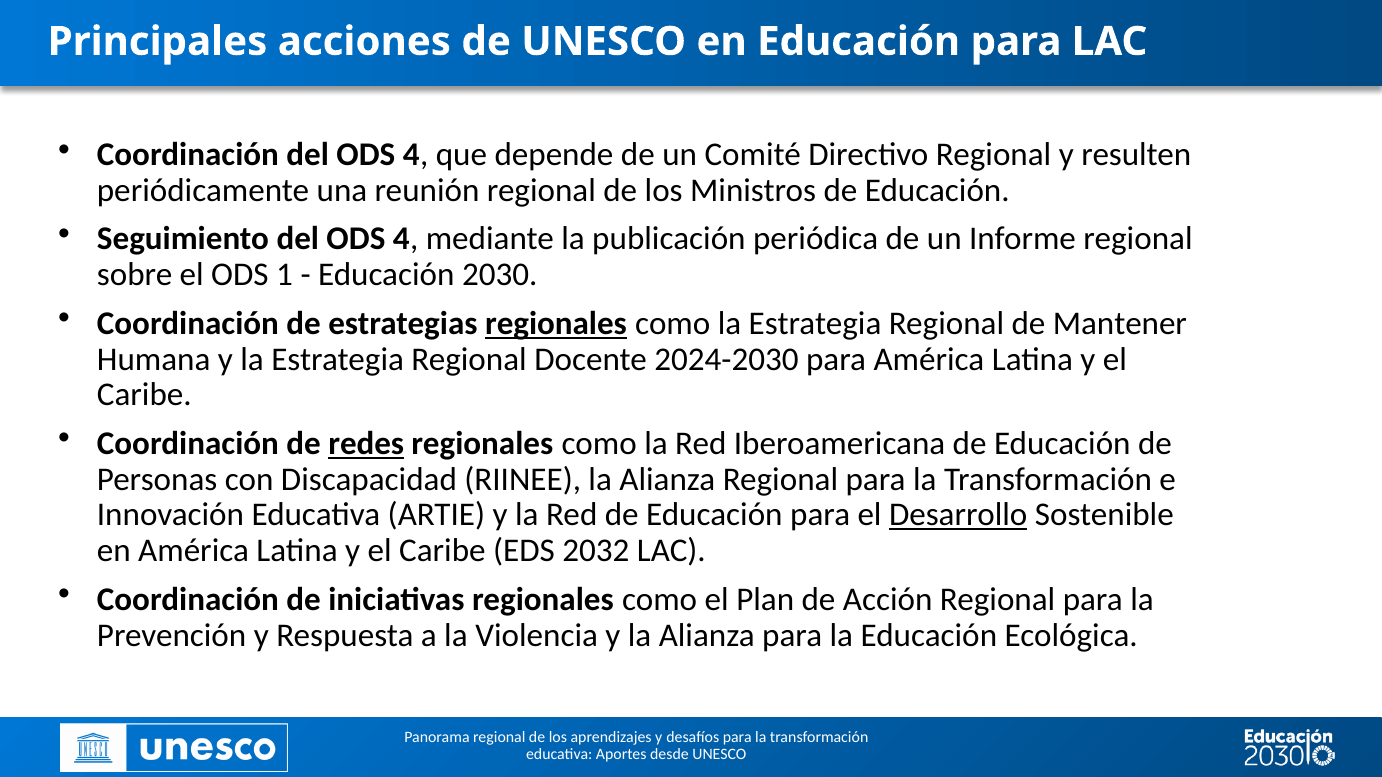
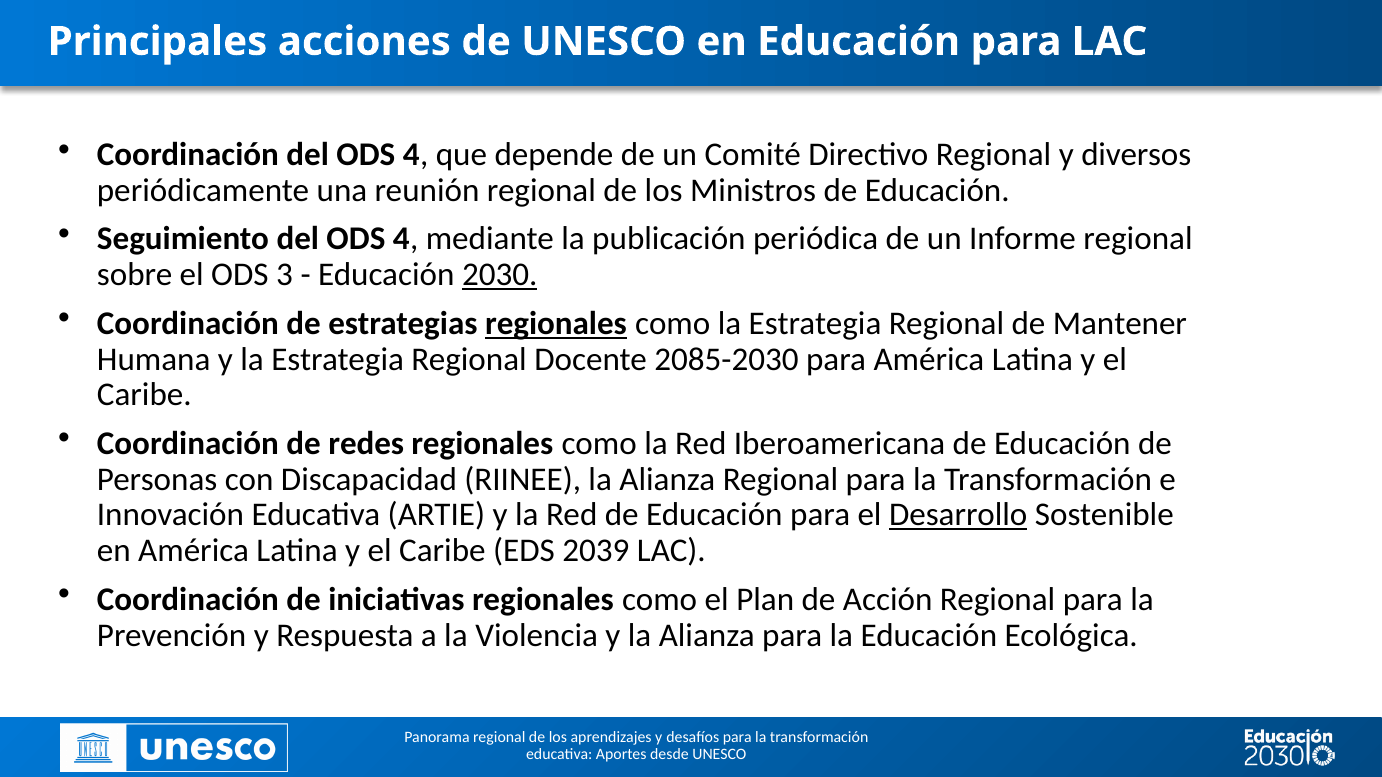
resulten: resulten -> diversos
1: 1 -> 3
2030 underline: none -> present
2024-2030: 2024-2030 -> 2085-2030
redes underline: present -> none
2032: 2032 -> 2039
